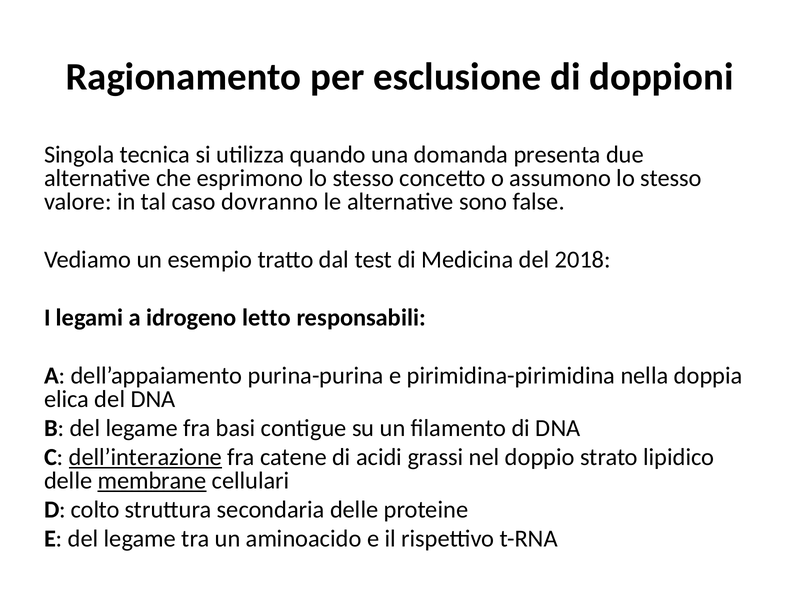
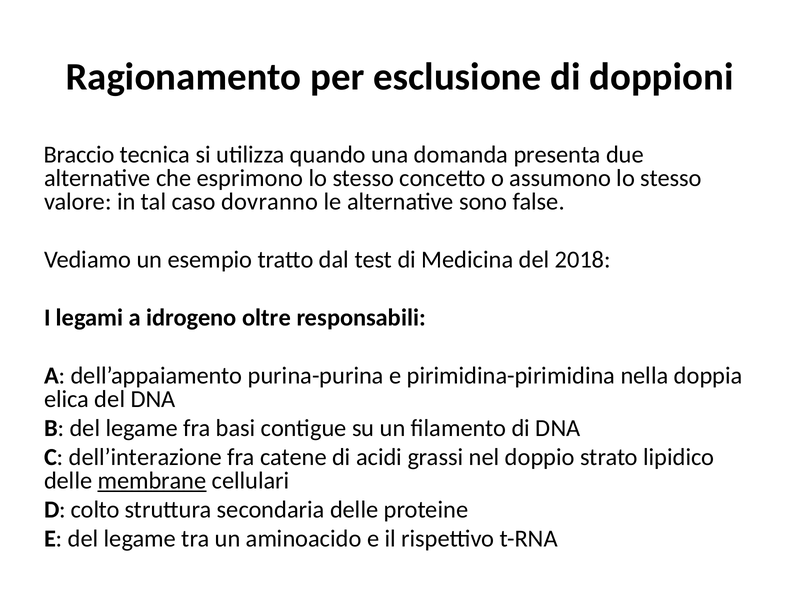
Singola: Singola -> Braccio
letto: letto -> oltre
dell’interazione underline: present -> none
